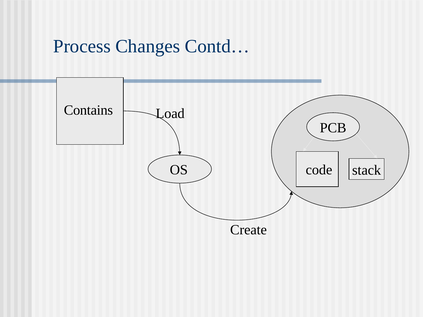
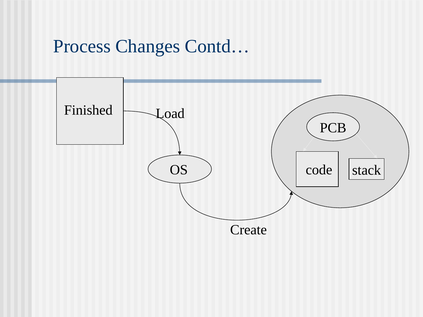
Contains: Contains -> Finished
